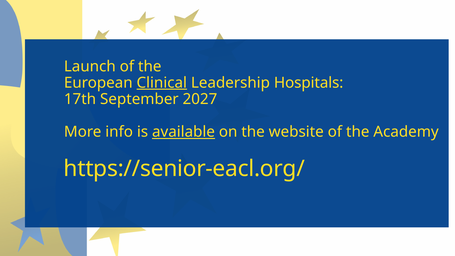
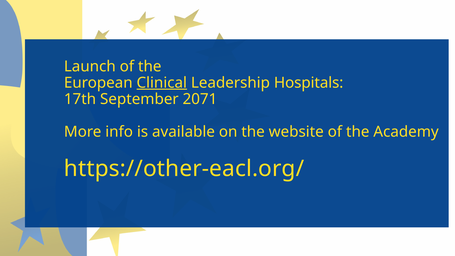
2027: 2027 -> 2071
available underline: present -> none
https://senior-eacl.org/: https://senior-eacl.org/ -> https://other-eacl.org/
